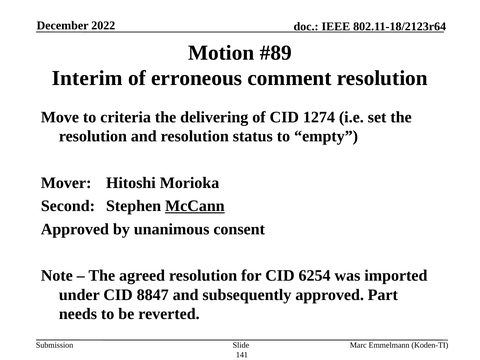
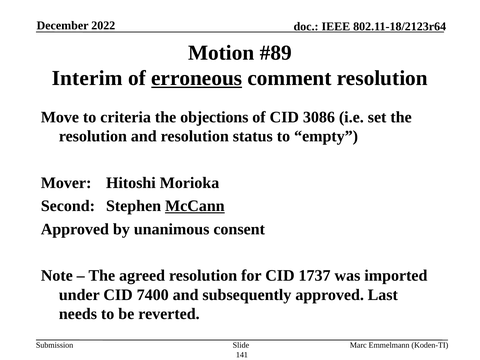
erroneous underline: none -> present
delivering: delivering -> objections
1274: 1274 -> 3086
6254: 6254 -> 1737
8847: 8847 -> 7400
Part: Part -> Last
